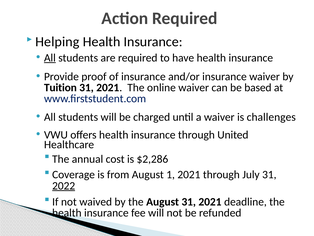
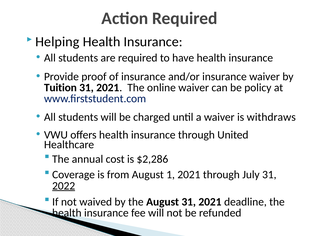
All at (50, 58) underline: present -> none
based: based -> policy
challenges: challenges -> withdraws
